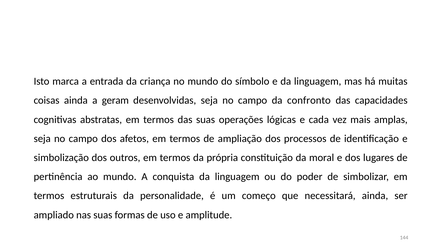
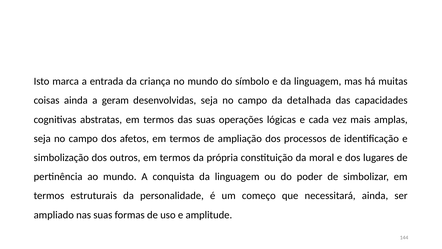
confronto: confronto -> detalhada
